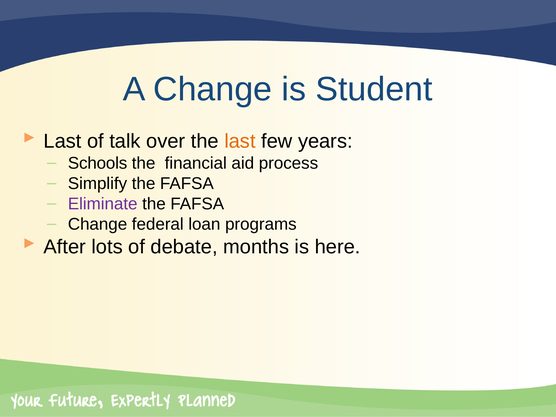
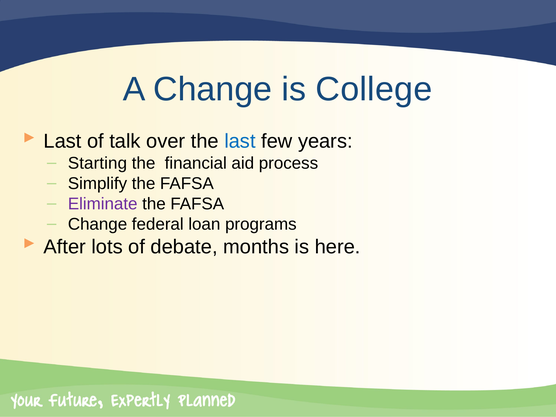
Student: Student -> College
last at (240, 141) colour: orange -> blue
Schools: Schools -> Starting
